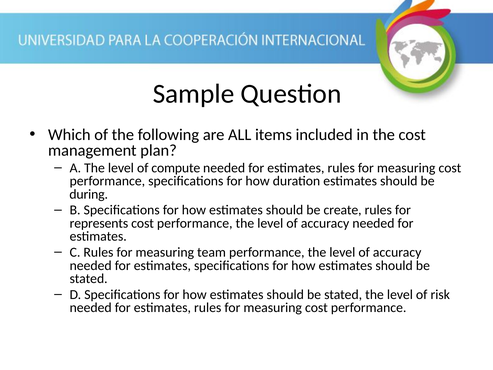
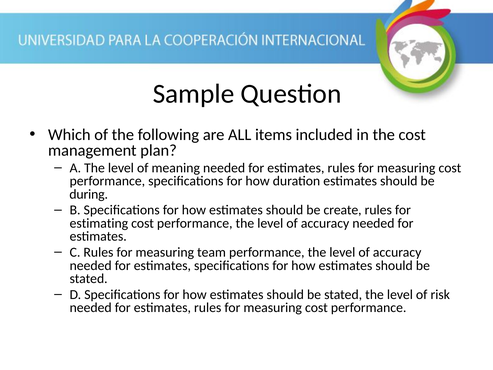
compute: compute -> meaning
represents: represents -> estimating
